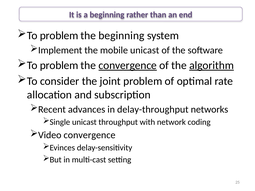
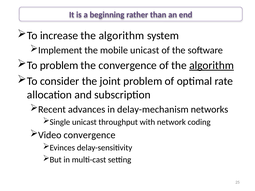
problem at (59, 36): problem -> increase
beginning at (121, 36): beginning -> algorithm
convergence at (128, 65) underline: present -> none
delay-throughput: delay-throughput -> delay-mechanism
